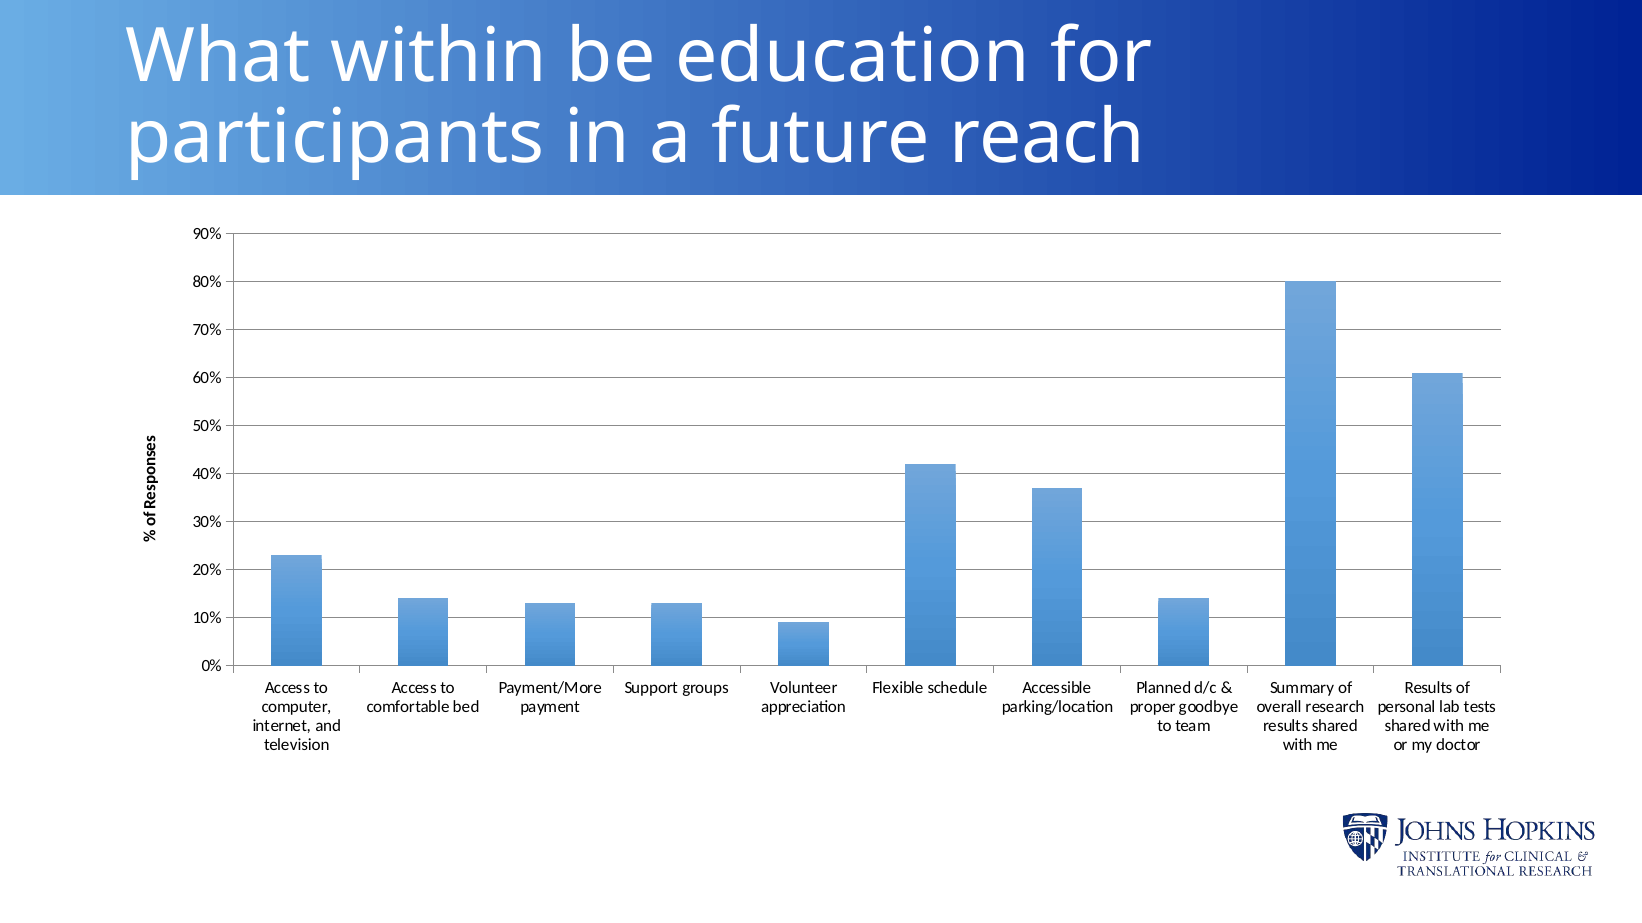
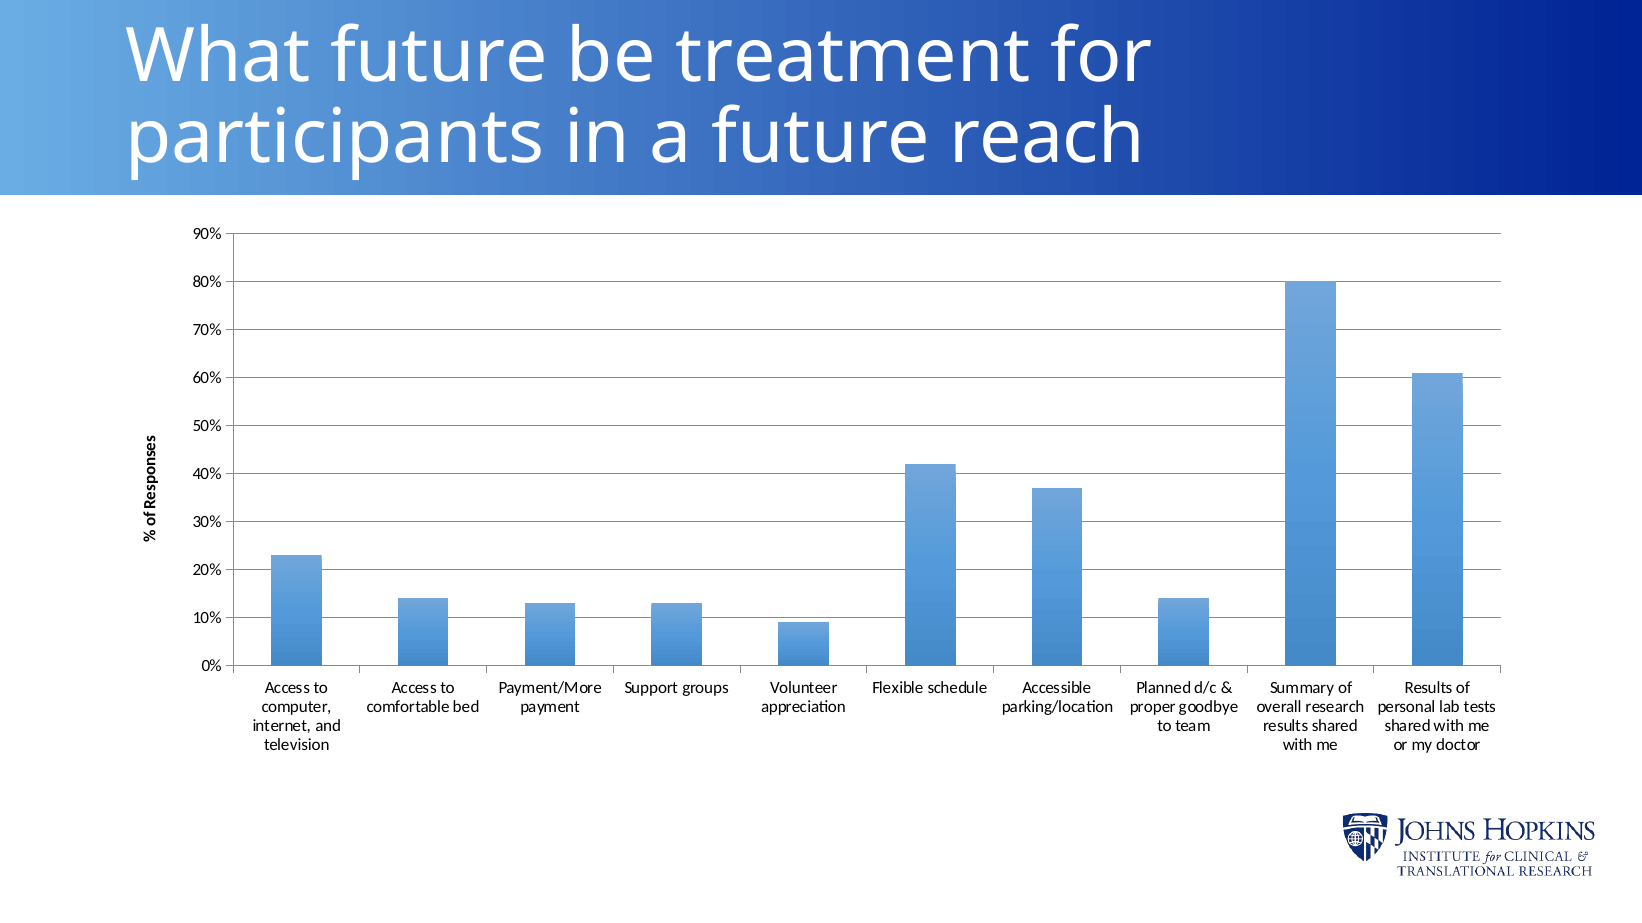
What within: within -> future
education: education -> treatment
